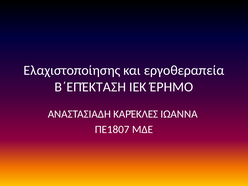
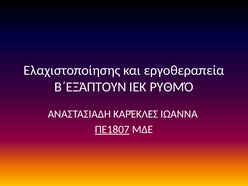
Β΄ΕΠΈΚΤΑΣΗ: Β΄ΕΠΈΚΤΑΣΗ -> Β΄ΕΞΆΠΤΟΥΝ
ΈΡΗΜΟ: ΈΡΗΜΟ -> ΡΥΘΜΌ
ΠΕ1807 underline: none -> present
